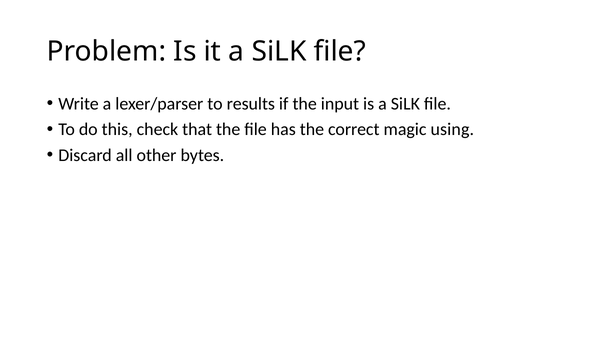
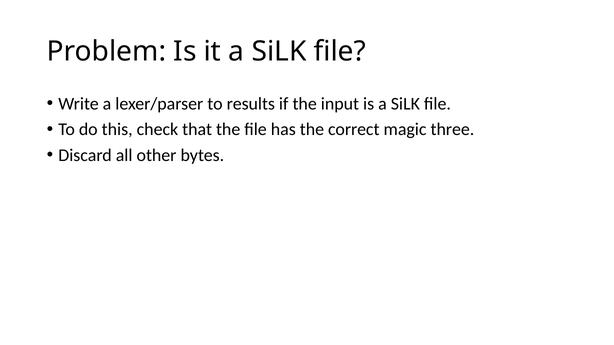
using: using -> three
